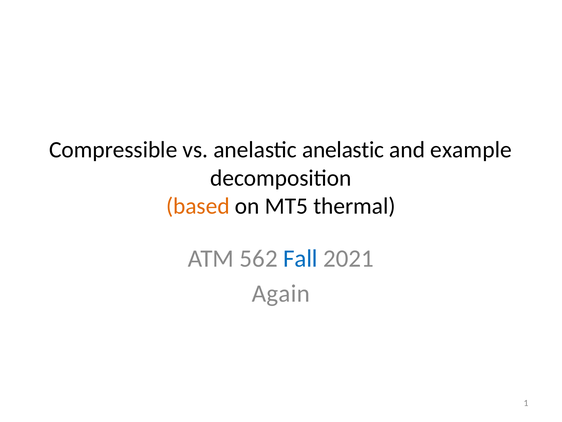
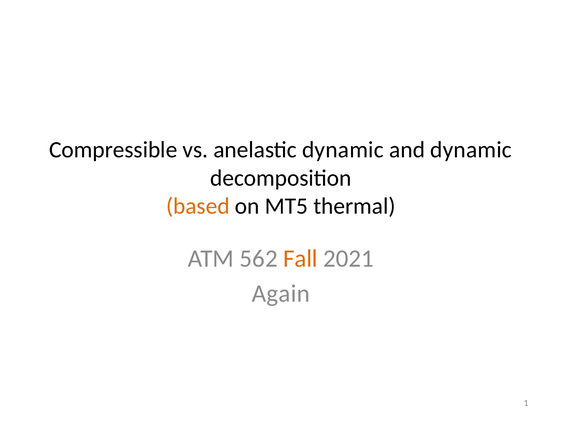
anelastic anelastic: anelastic -> dynamic
and example: example -> dynamic
Fall colour: blue -> orange
